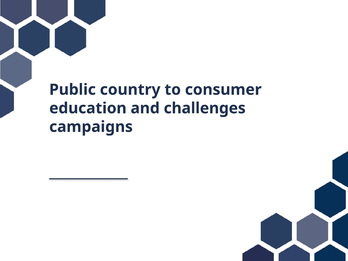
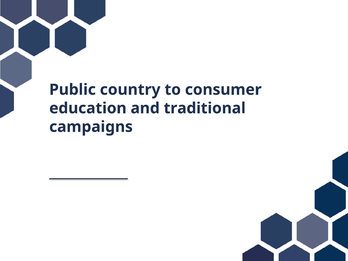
challenges: challenges -> traditional
